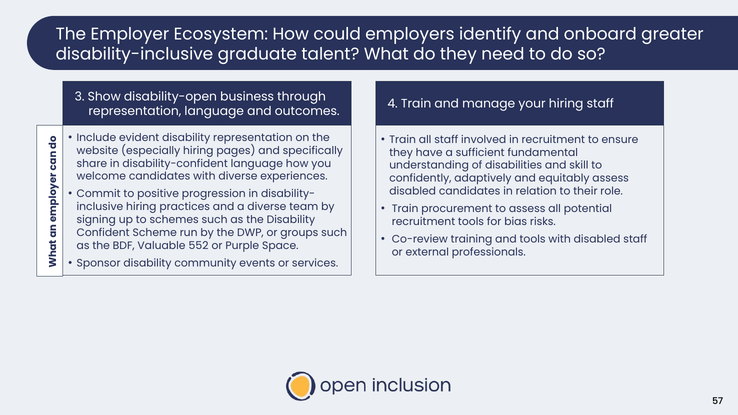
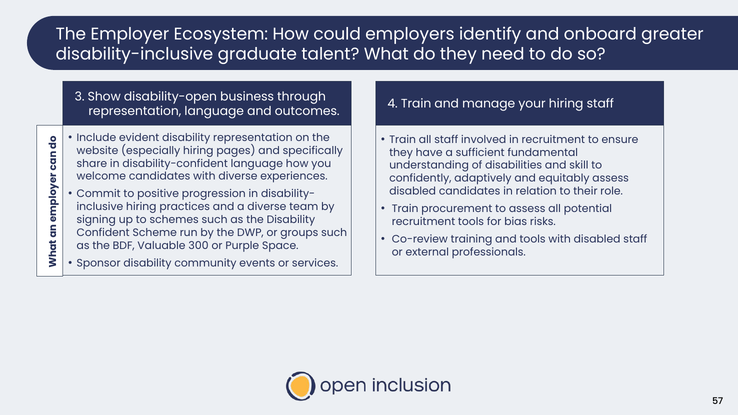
552: 552 -> 300
